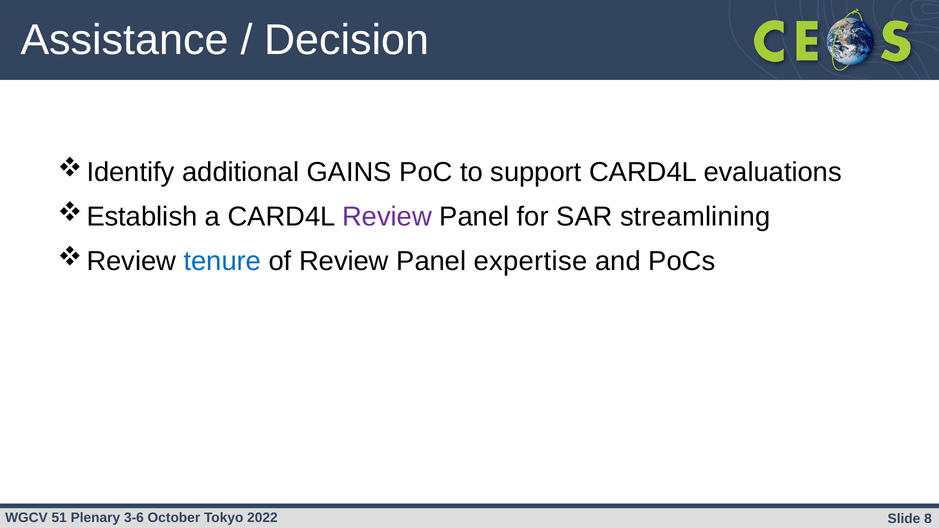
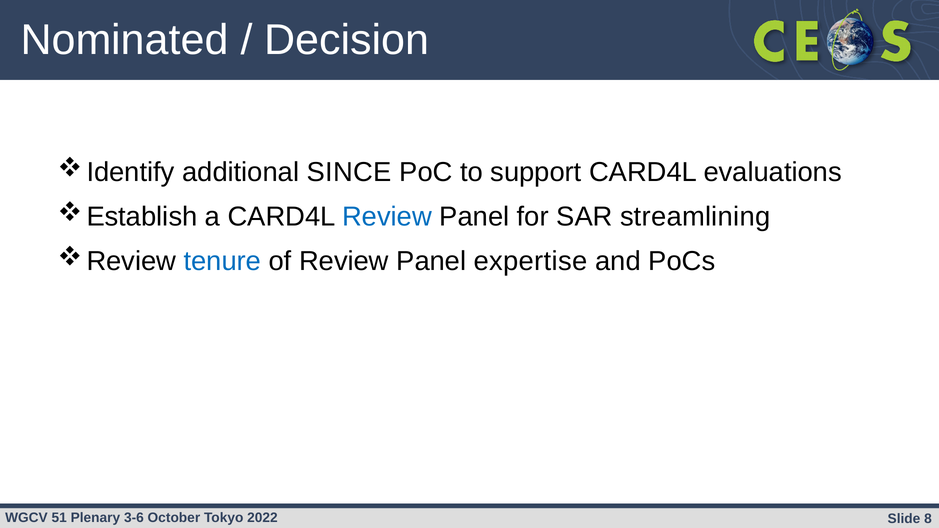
Assistance: Assistance -> Nominated
GAINS: GAINS -> SINCE
Review at (387, 217) colour: purple -> blue
